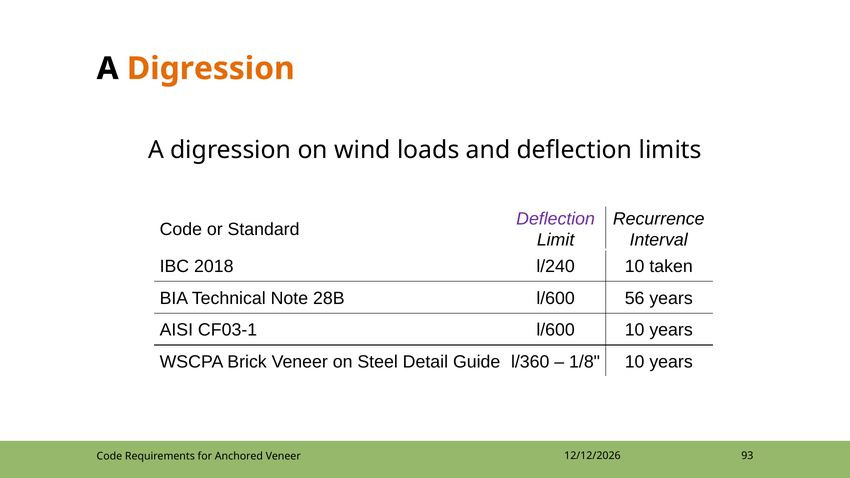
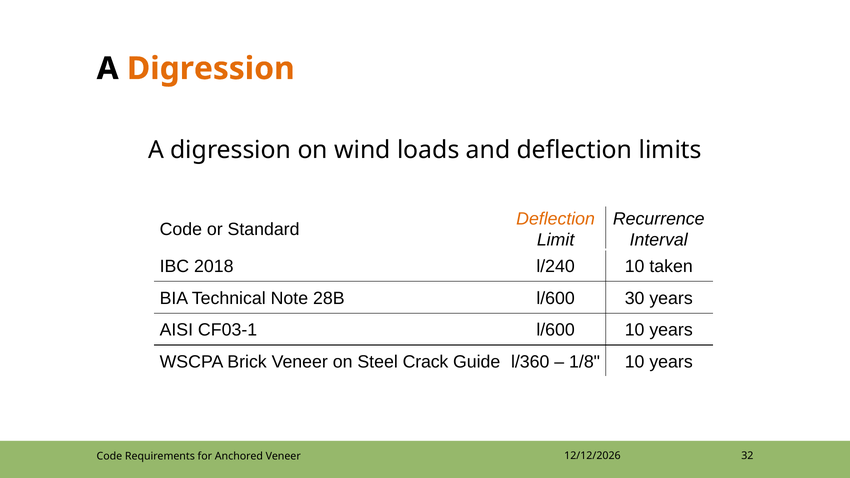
Deflection at (556, 219) colour: purple -> orange
56: 56 -> 30
Detail: Detail -> Crack
93: 93 -> 32
